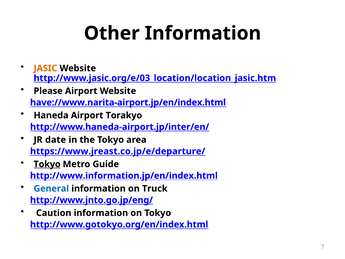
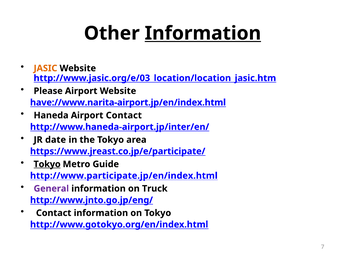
Information at (203, 33) underline: none -> present
Airport Torakyo: Torakyo -> Contact
https://www.jreast.co.jp/e/departure/: https://www.jreast.co.jp/e/departure/ -> https://www.jreast.co.jp/e/participate/
http://www.information.jp/en/index.html: http://www.information.jp/en/index.html -> http://www.participate.jp/en/index.html
General colour: blue -> purple
Caution at (54, 213): Caution -> Contact
